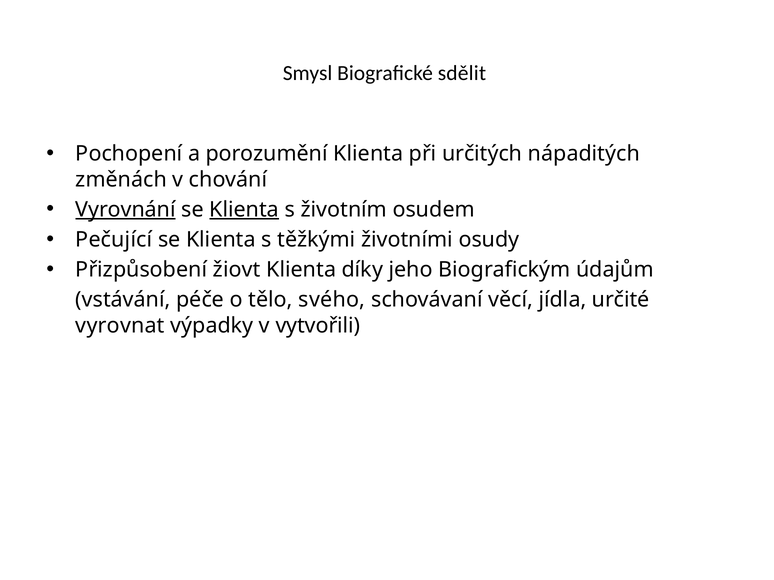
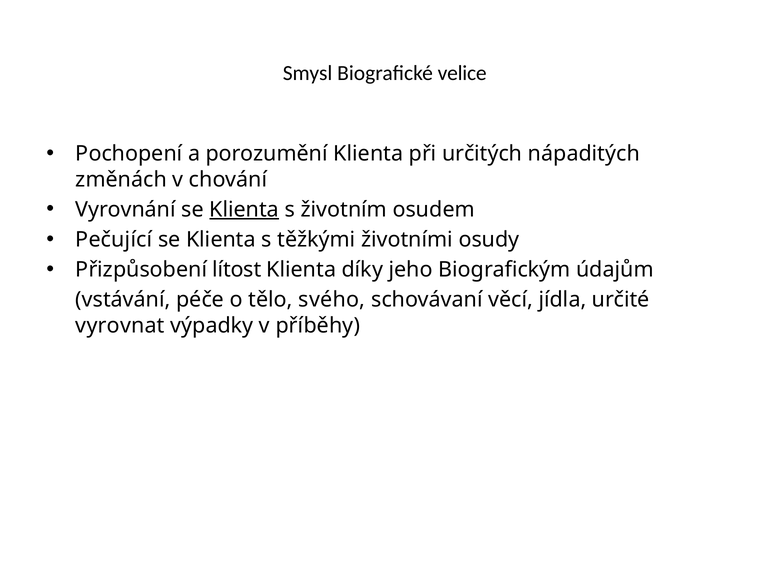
sdělit: sdělit -> velice
Vyrovnání underline: present -> none
žiovt: žiovt -> lítost
vytvořili: vytvořili -> příběhy
